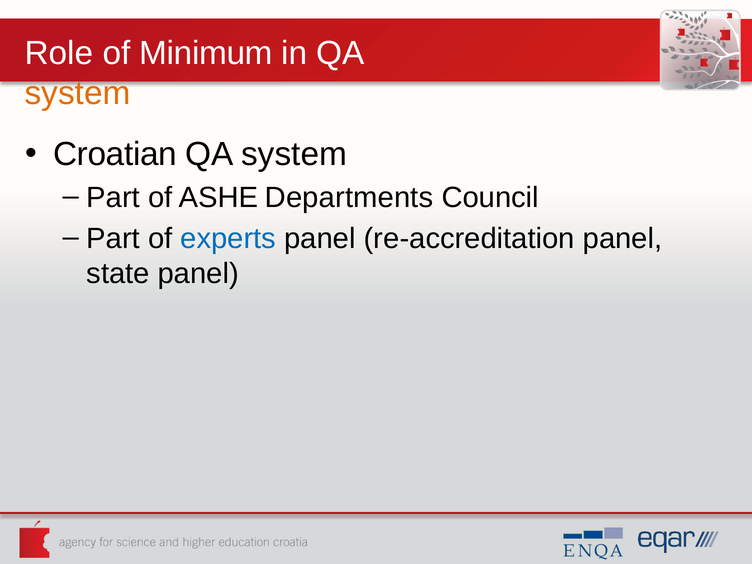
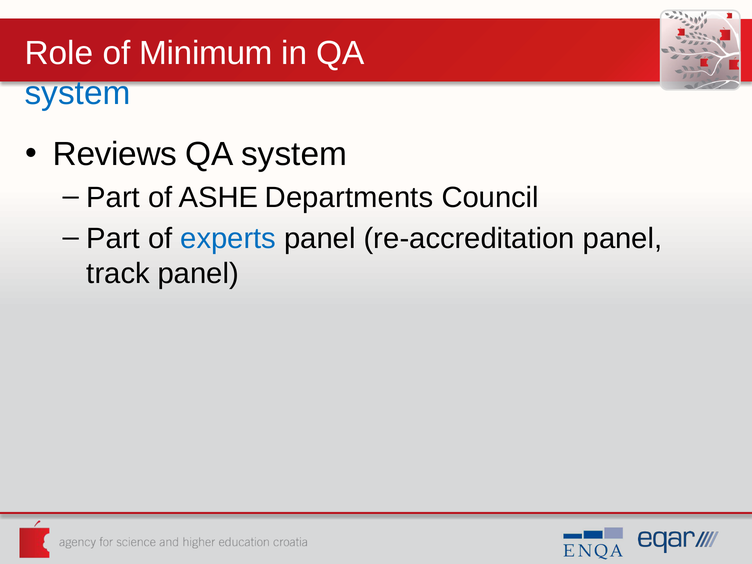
system at (78, 93) colour: orange -> blue
Croatian: Croatian -> Reviews
state: state -> track
